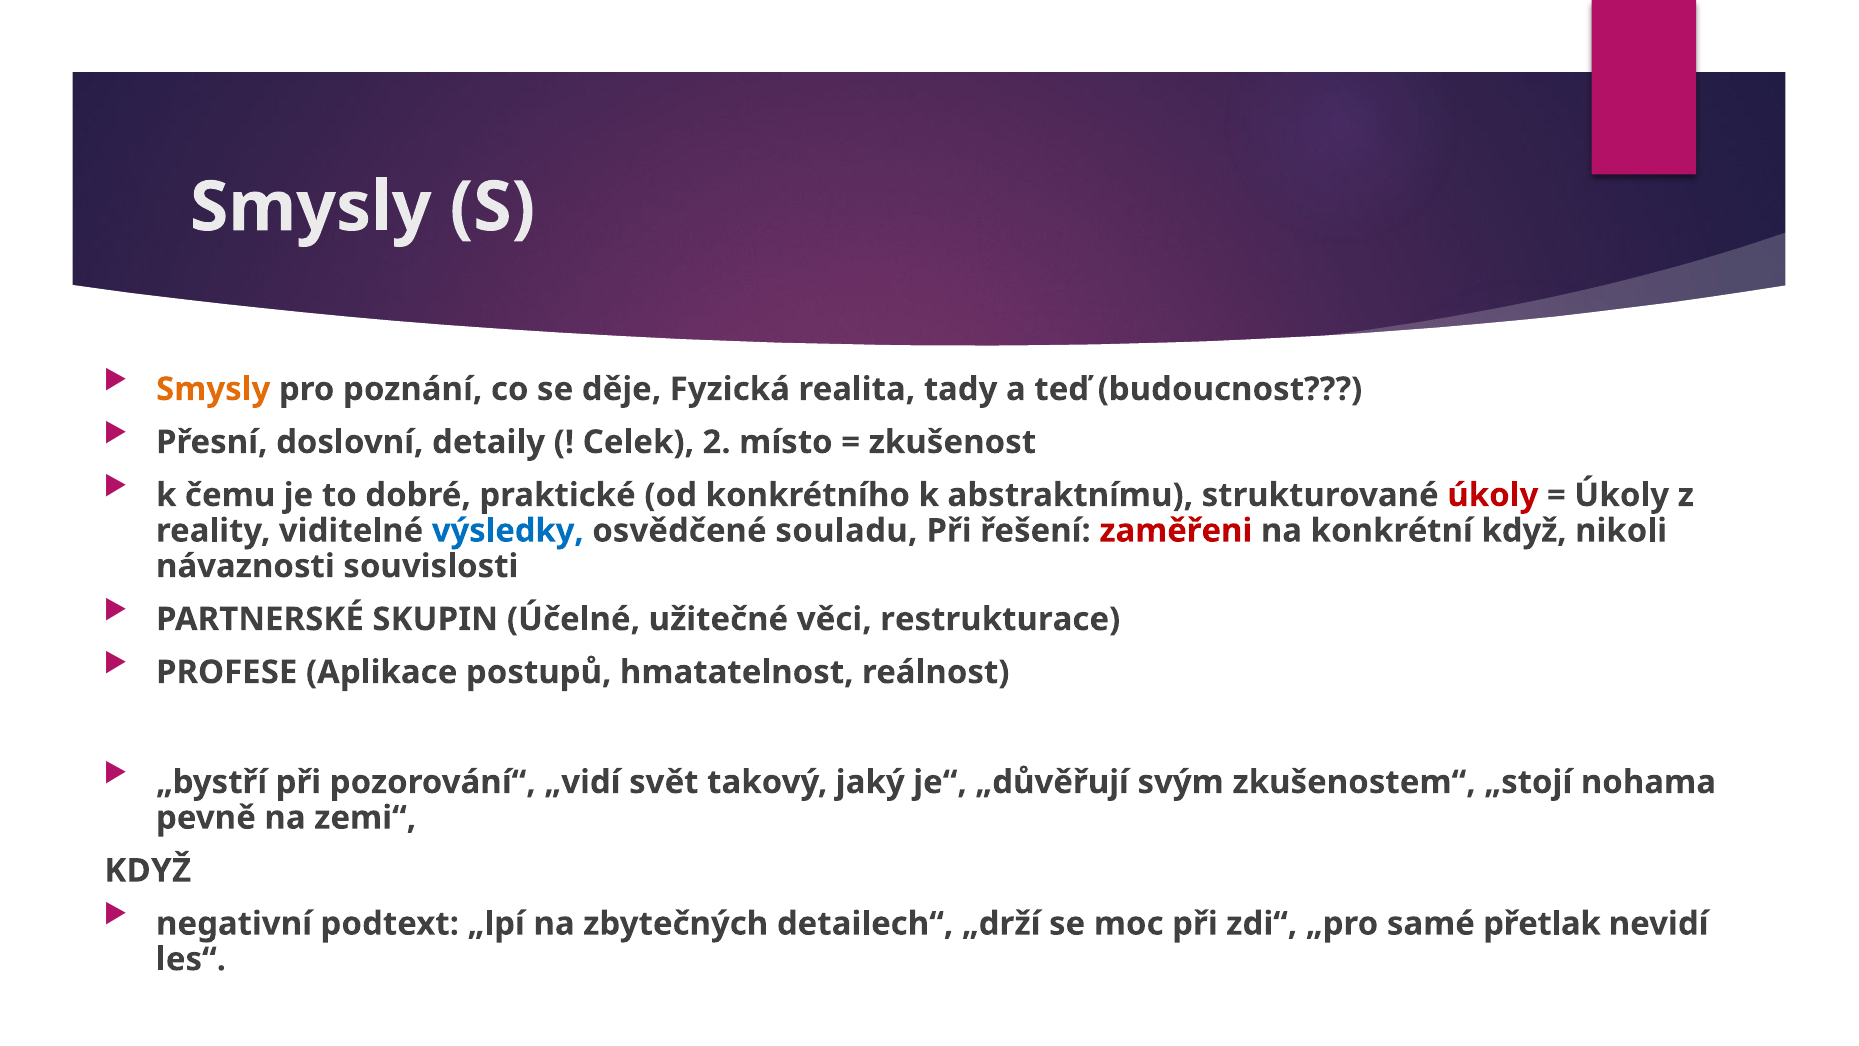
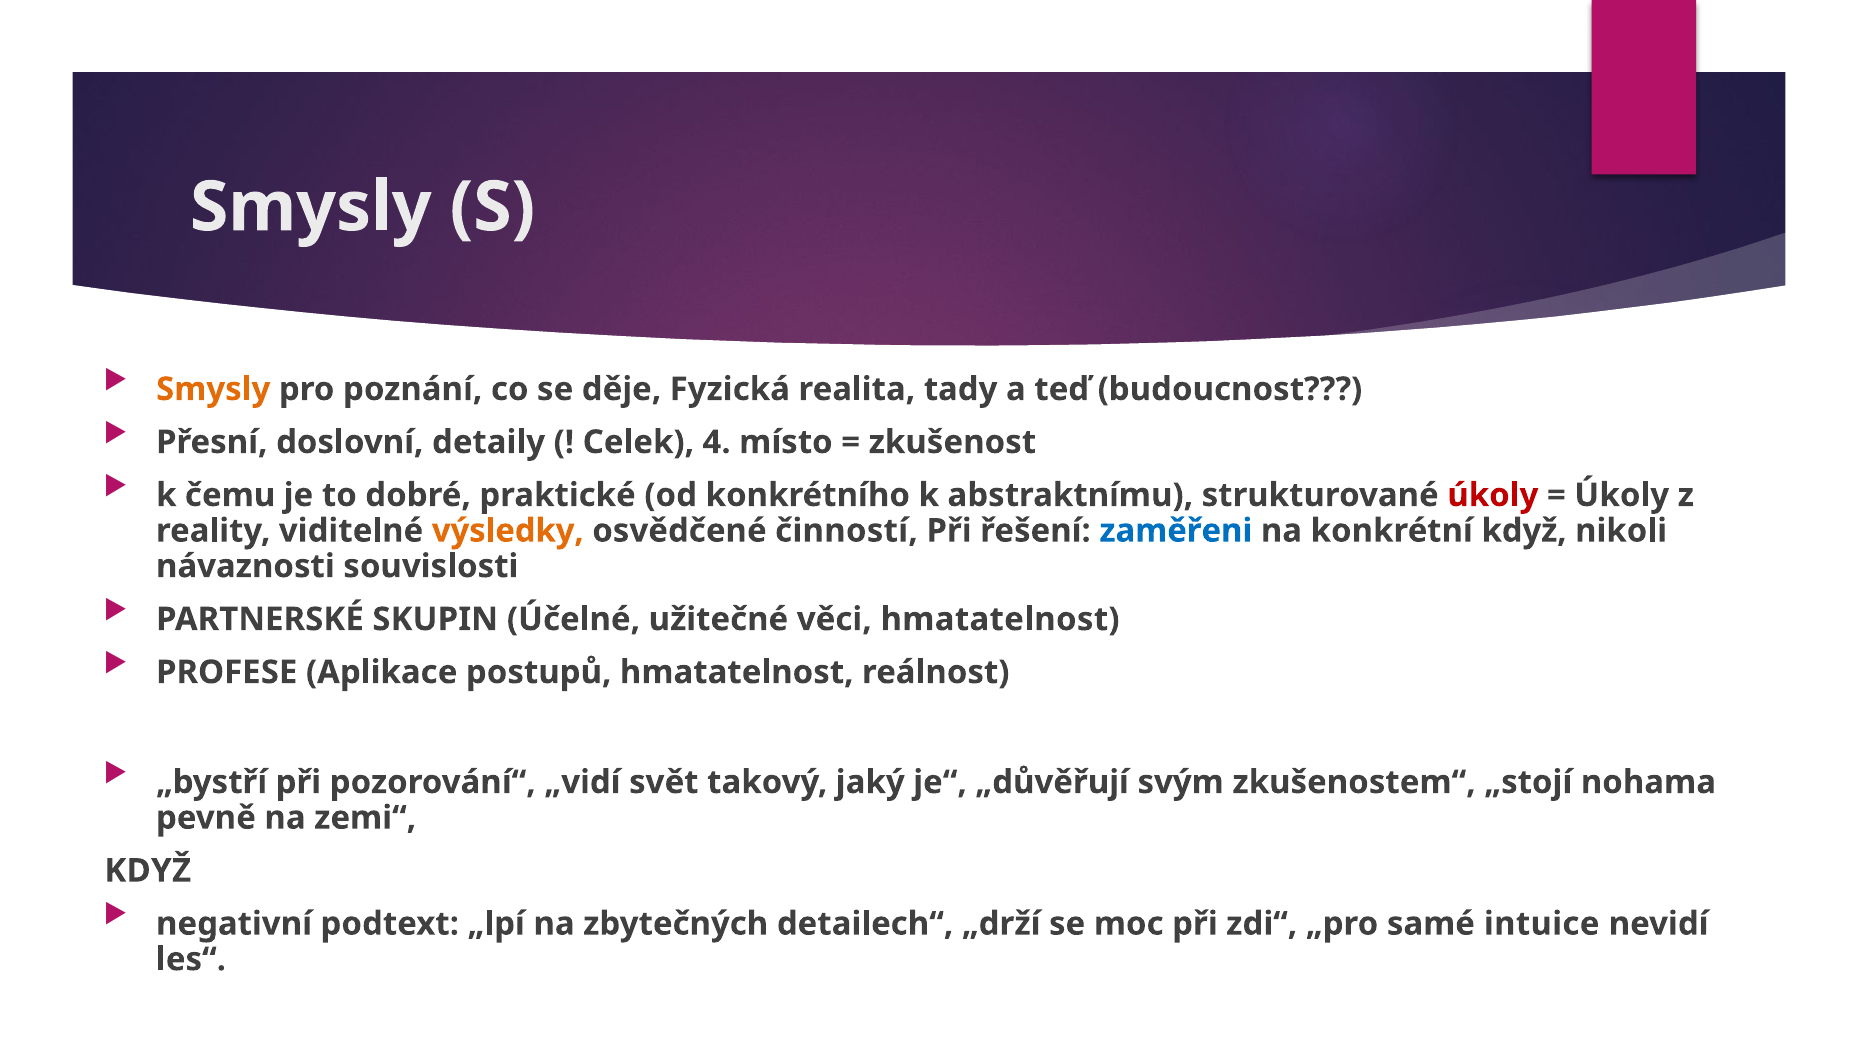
2: 2 -> 4
výsledky colour: blue -> orange
souladu: souladu -> činností
zaměřeni colour: red -> blue
věci restrukturace: restrukturace -> hmatatelnost
přetlak: přetlak -> intuice
